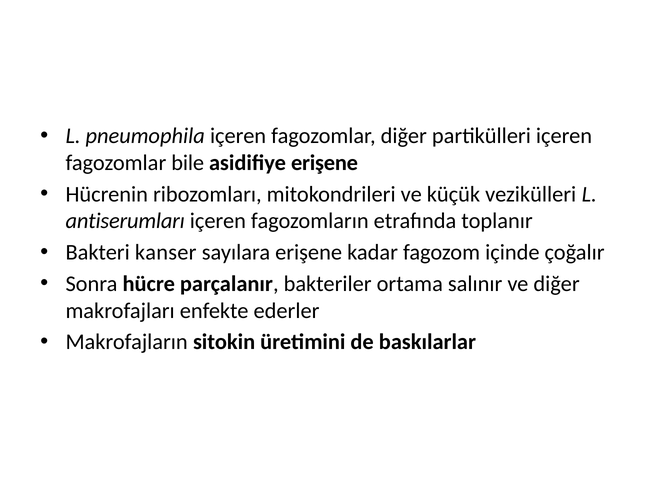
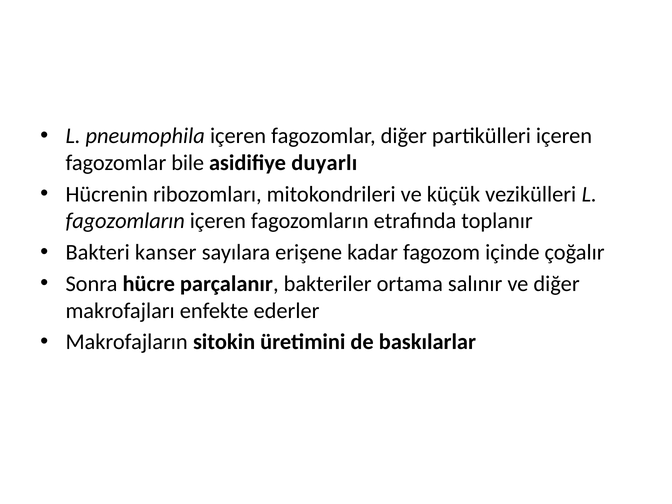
asidifiye erişene: erişene -> duyarlı
antiserumları at (125, 221): antiserumları -> fagozomların
